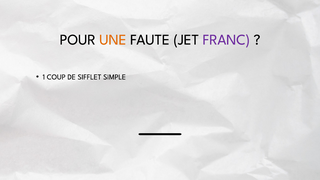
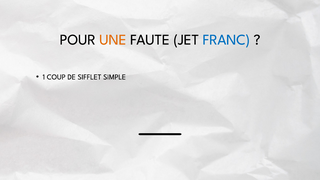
FRANC colour: purple -> blue
